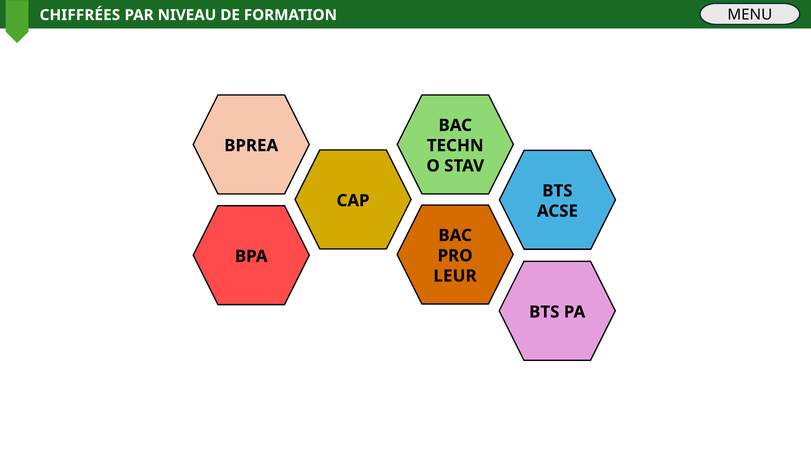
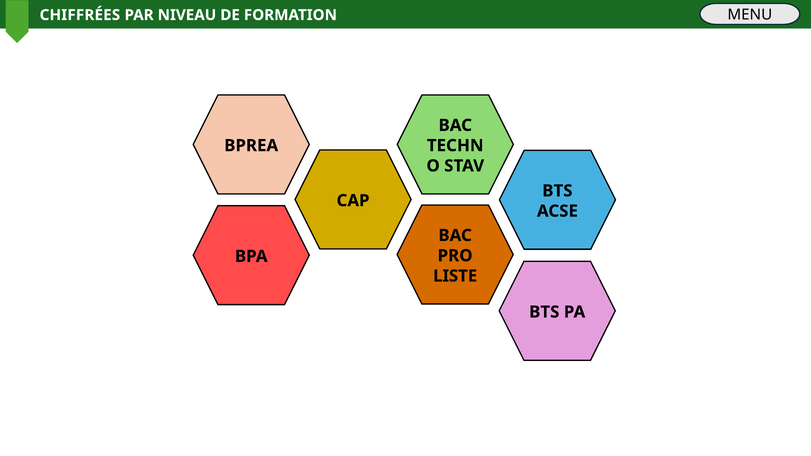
LEUR: LEUR -> LISTE
